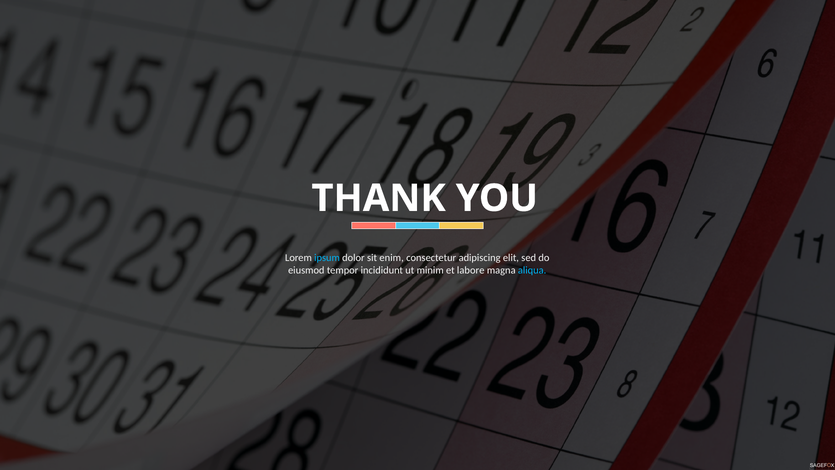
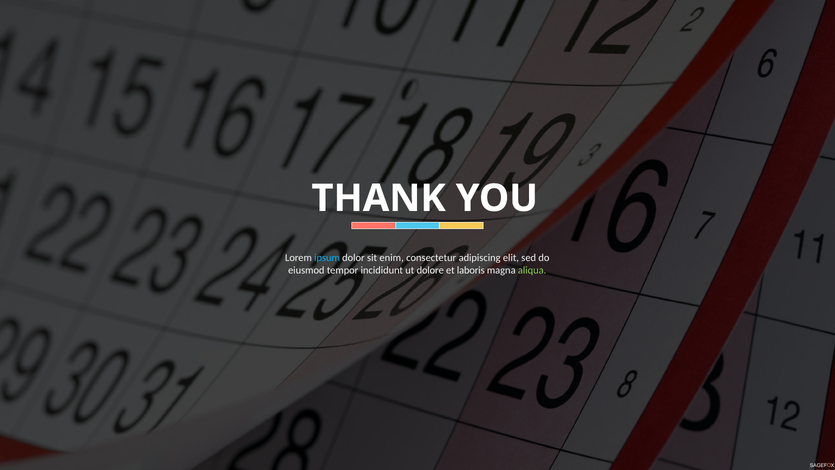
minim: minim -> dolore
labore: labore -> laboris
aliqua colour: light blue -> light green
